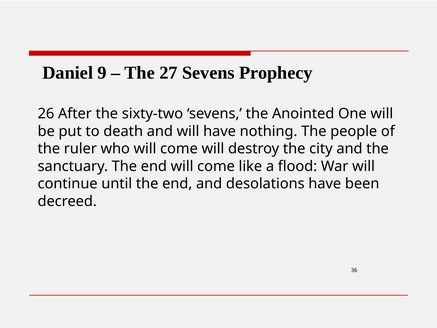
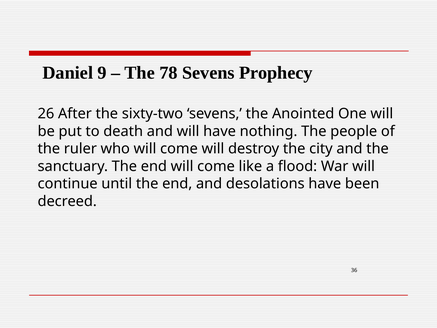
27: 27 -> 78
